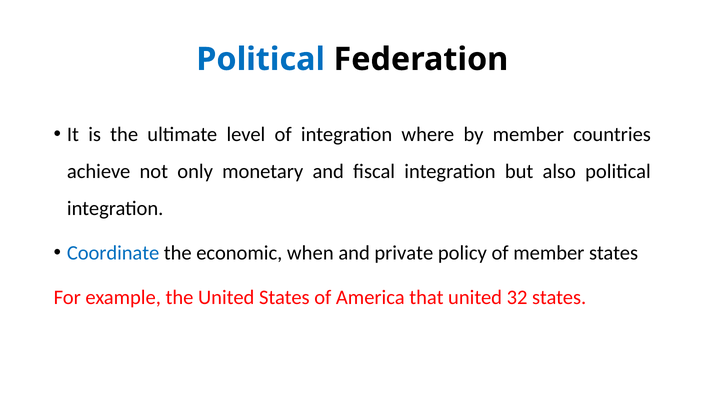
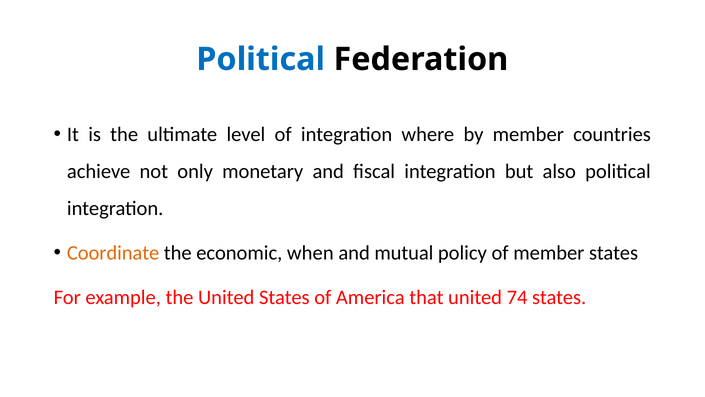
Coordinate colour: blue -> orange
private: private -> mutual
32: 32 -> 74
